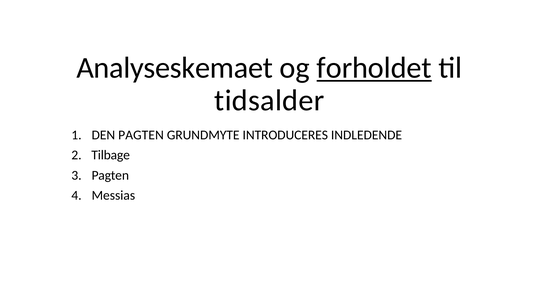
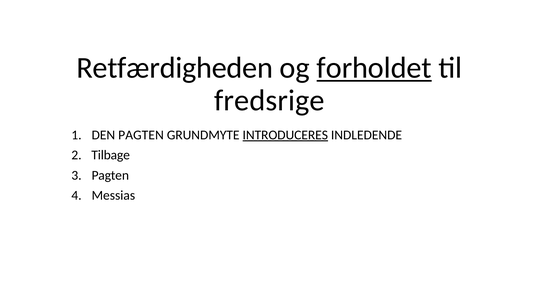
Analyseskemaet: Analyseskemaet -> Retfærdigheden
tidsalder: tidsalder -> fredsrige
INTRODUCERES underline: none -> present
